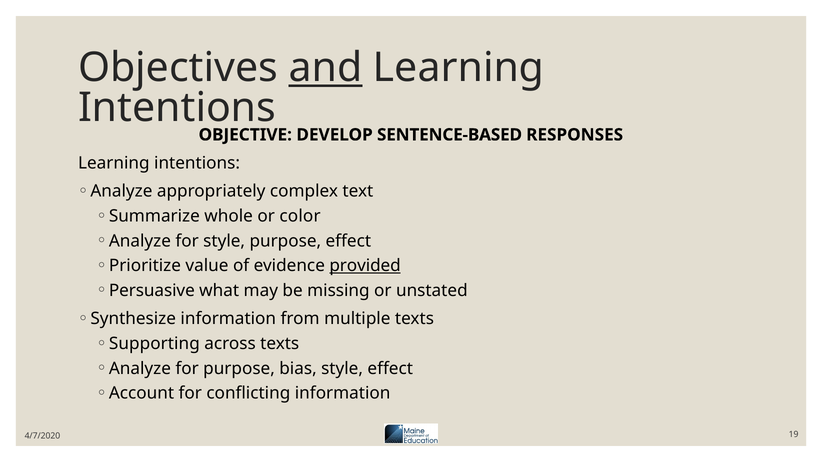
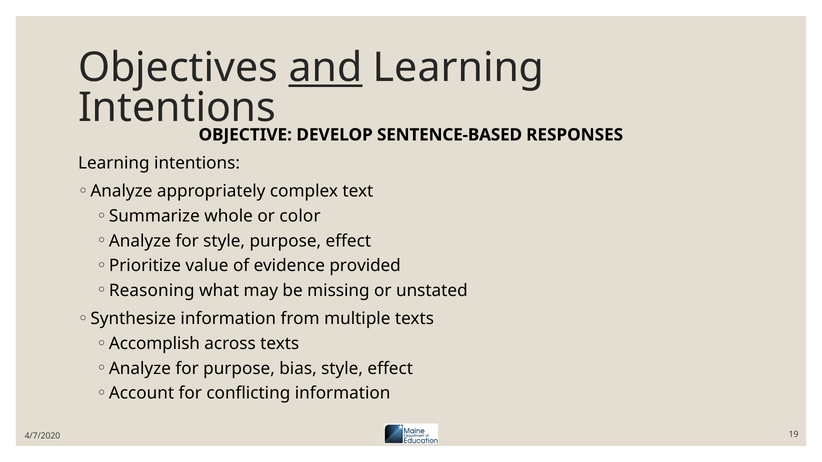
provided underline: present -> none
Persuasive: Persuasive -> Reasoning
Supporting: Supporting -> Accomplish
